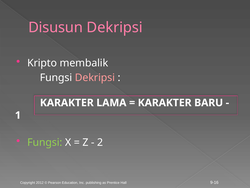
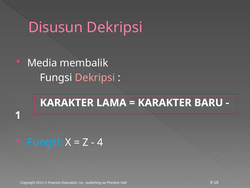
Kripto: Kripto -> Media
Fungsi at (45, 142) colour: light green -> light blue
2: 2 -> 4
